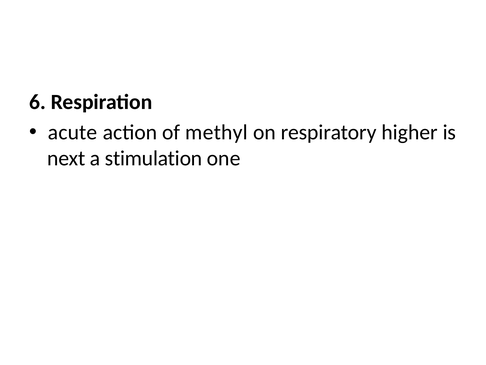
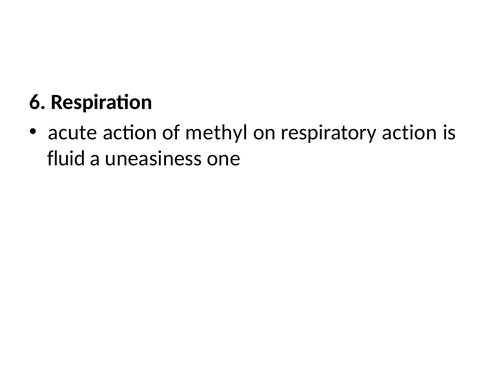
respiratory higher: higher -> action
next: next -> fluid
stimulation: stimulation -> uneasiness
